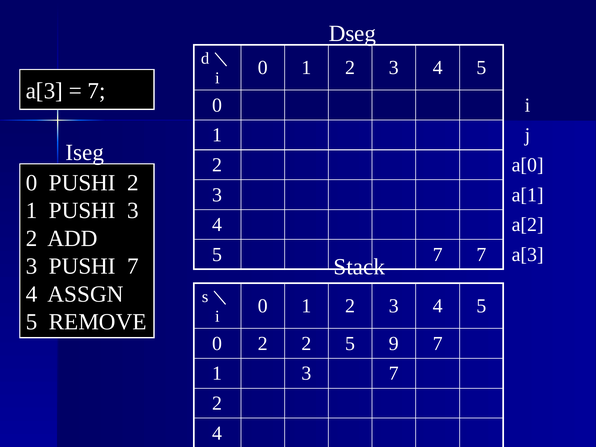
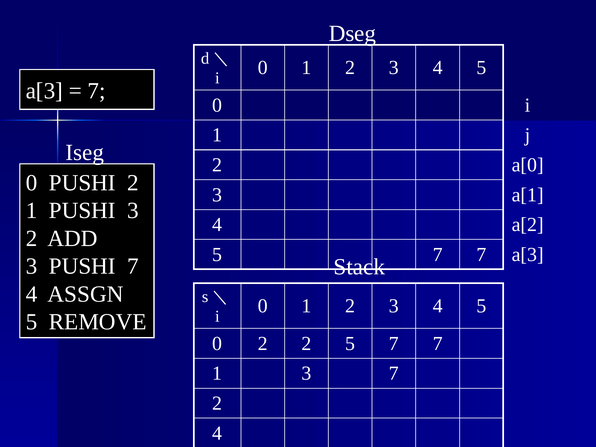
2 5 9: 9 -> 7
